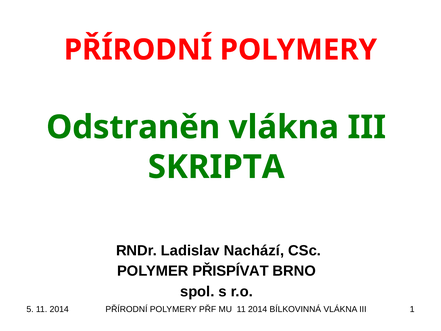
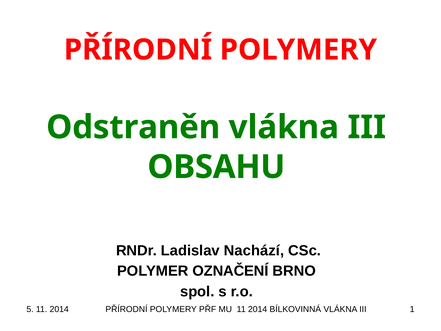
SKRIPTA: SKRIPTA -> OBSAHU
PŘISPÍVAT: PŘISPÍVAT -> OZNAČENÍ
